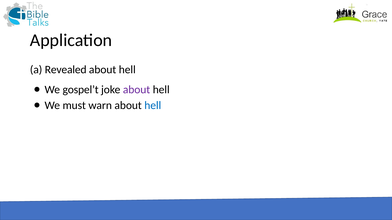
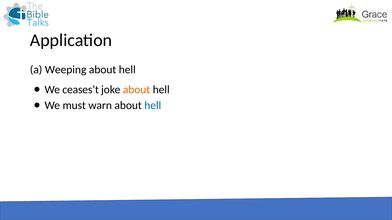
Revealed: Revealed -> Weeping
gospel’t: gospel’t -> ceases’t
about at (137, 90) colour: purple -> orange
